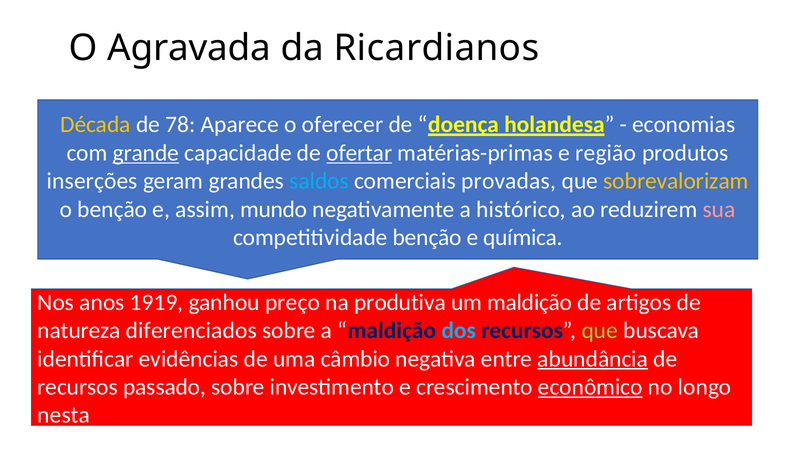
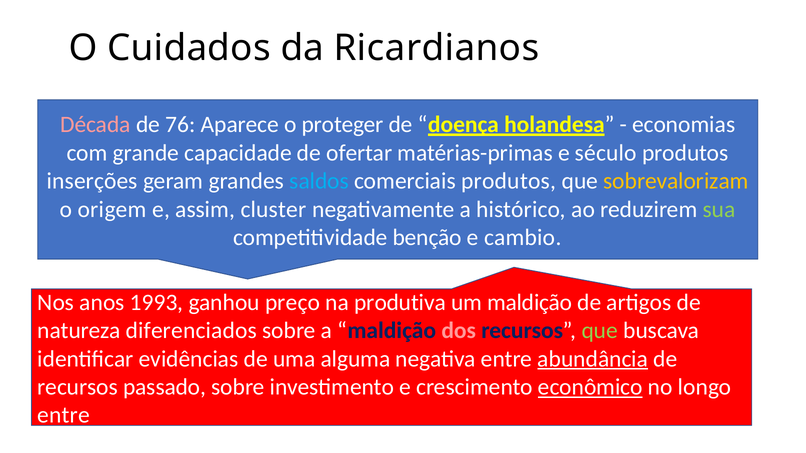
Agravada: Agravada -> Cuidados
Década colour: yellow -> pink
78: 78 -> 76
oferecer: oferecer -> proteger
grande underline: present -> none
ofertar underline: present -> none
região: região -> século
comerciais provadas: provadas -> produtos
o benção: benção -> origem
mundo: mundo -> cluster
sua colour: pink -> light green
química: química -> cambio
1919: 1919 -> 1993
dos colour: light blue -> pink
câmbio: câmbio -> alguma
nesta at (64, 416): nesta -> entre
